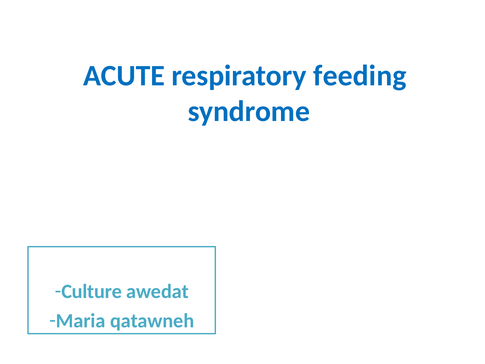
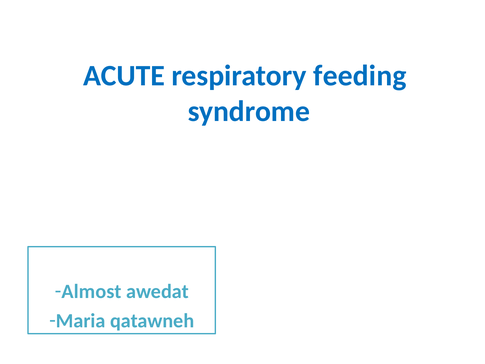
Culture: Culture -> Almost
